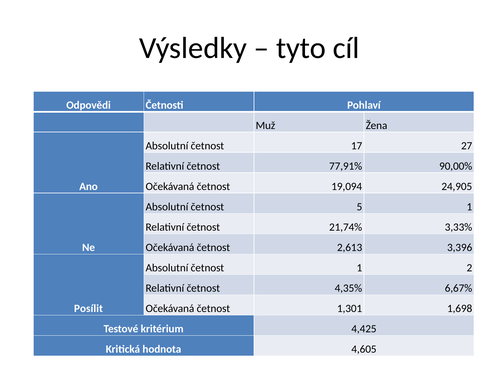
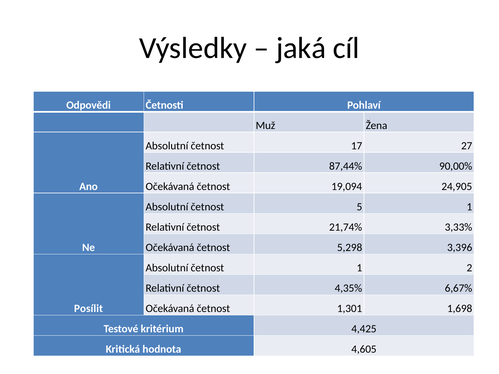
tyto: tyto -> jaká
77,91%: 77,91% -> 87,44%
2,613: 2,613 -> 5,298
